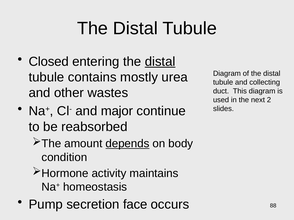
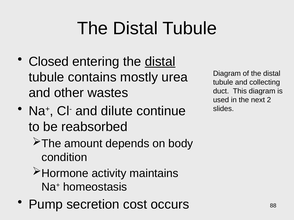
major: major -> dilute
depends underline: present -> none
face: face -> cost
